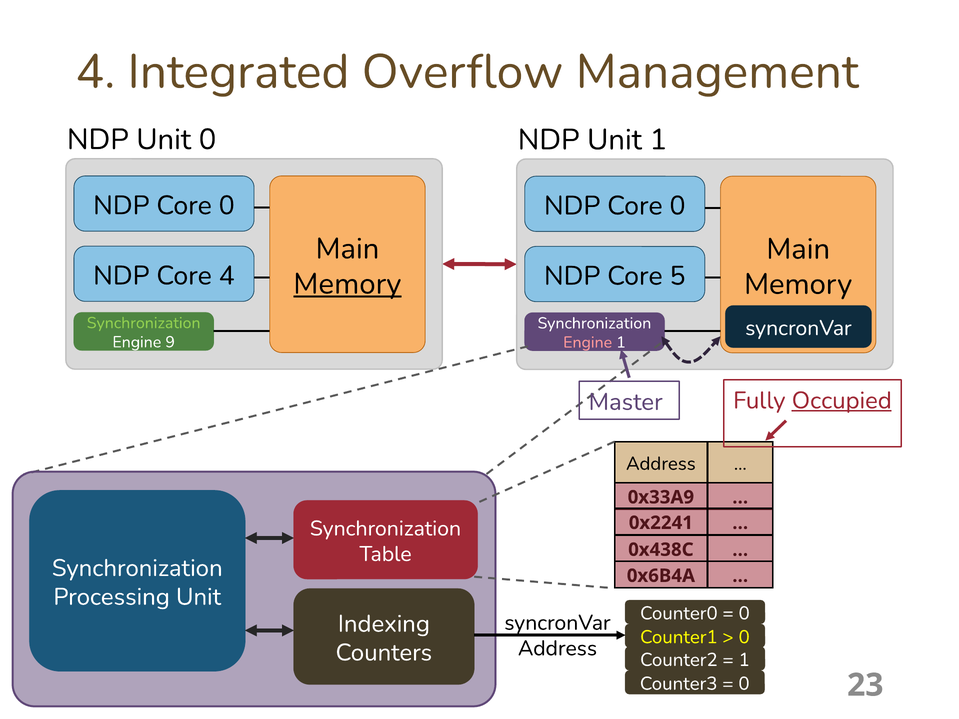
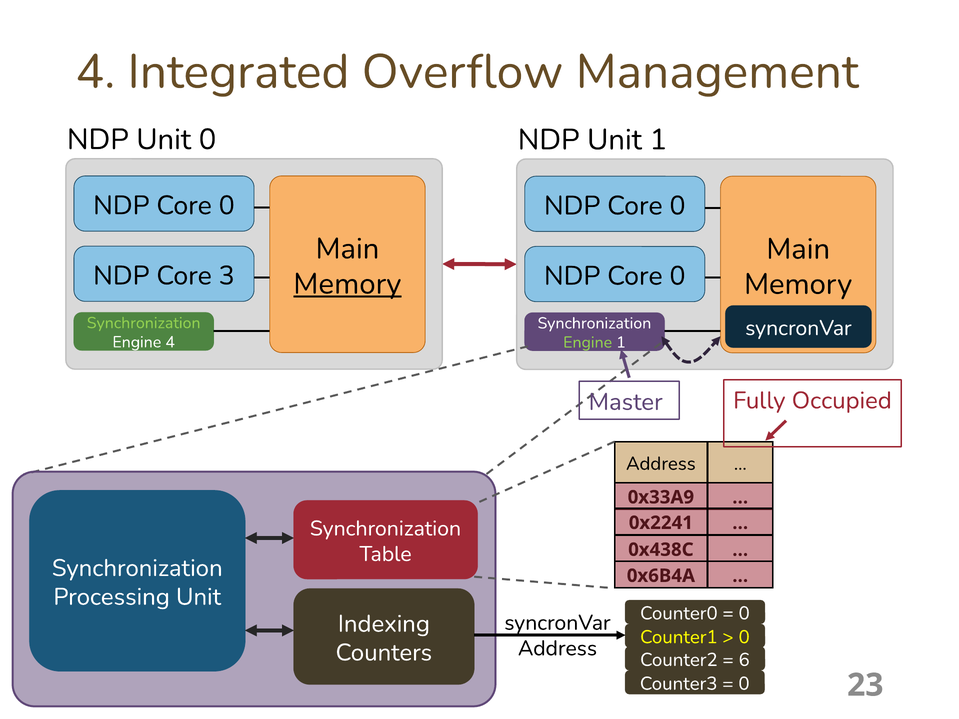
Core 4: 4 -> 3
5 at (677, 276): 5 -> 0
Engine 9: 9 -> 4
Engine at (588, 342) colour: pink -> light green
Occupied underline: present -> none
1 at (744, 660): 1 -> 6
